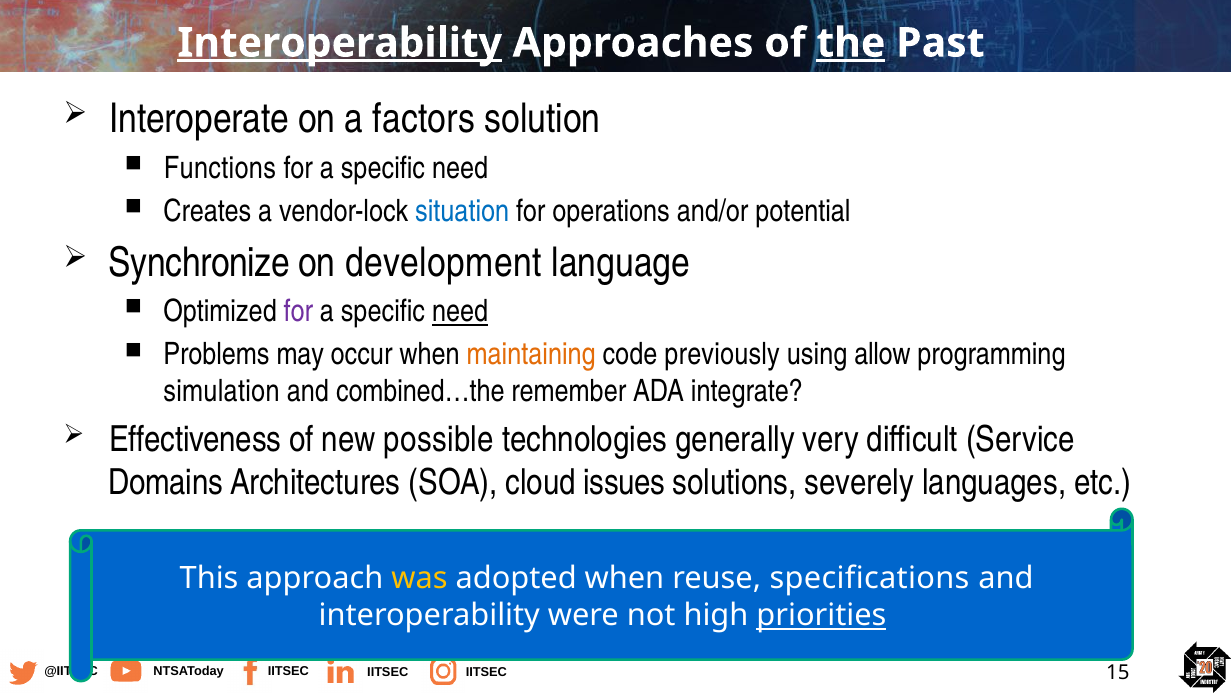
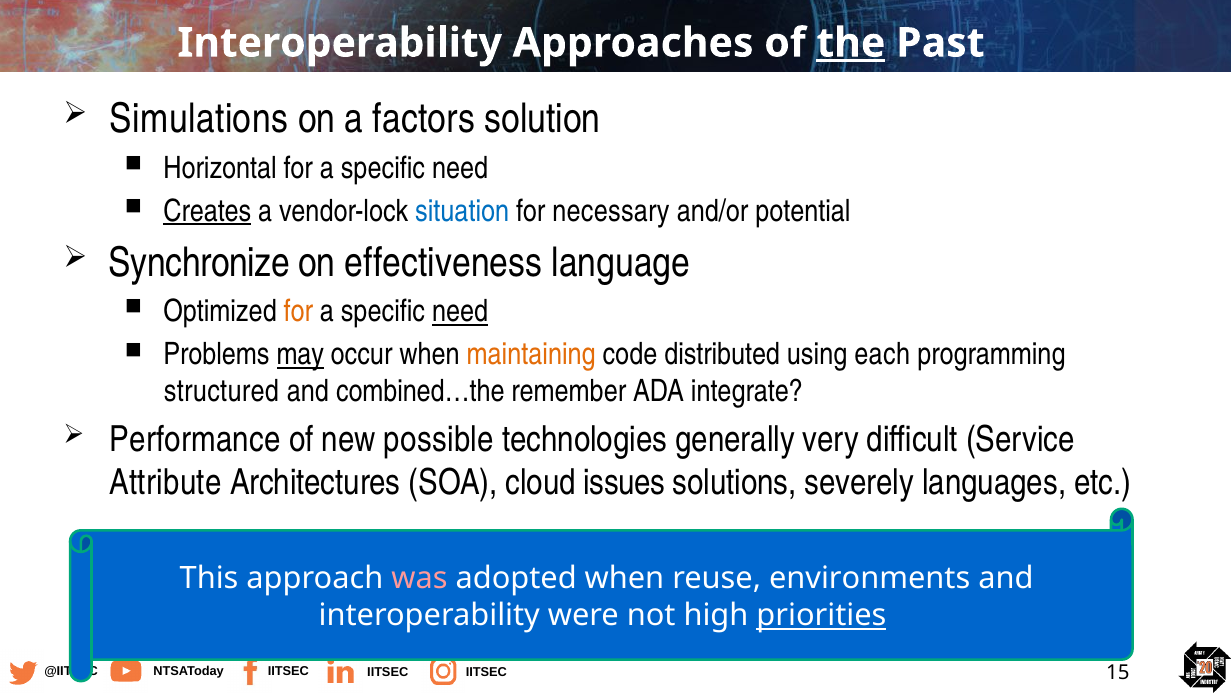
Interoperability at (340, 43) underline: present -> none
Interoperate: Interoperate -> Simulations
Functions: Functions -> Horizontal
Creates underline: none -> present
operations: operations -> necessary
development: development -> effectiveness
for at (298, 311) colour: purple -> orange
may underline: none -> present
previously: previously -> distributed
allow: allow -> each
simulation: simulation -> structured
Effectiveness: Effectiveness -> Performance
Domains: Domains -> Attribute
was colour: yellow -> pink
specifications: specifications -> environments
